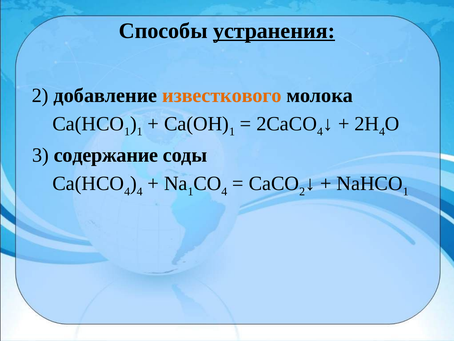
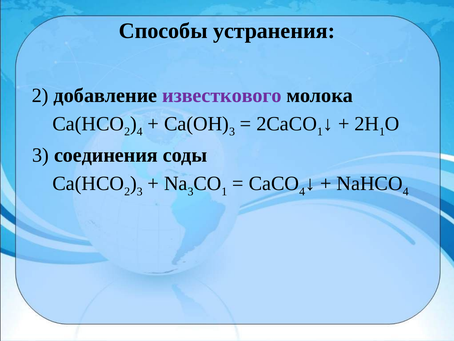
устранения underline: present -> none
известкового colour: orange -> purple
1 at (127, 131): 1 -> 2
1 at (140, 131): 1 -> 4
1 at (232, 131): 1 -> 3
4 at (320, 131): 4 -> 1
4 at (382, 131): 4 -> 1
содержание: содержание -> соединения
4 at (127, 191): 4 -> 2
4 at (140, 191): 4 -> 3
1 at (191, 191): 1 -> 3
4 at (224, 191): 4 -> 1
2 at (302, 191): 2 -> 4
1 at (406, 191): 1 -> 4
